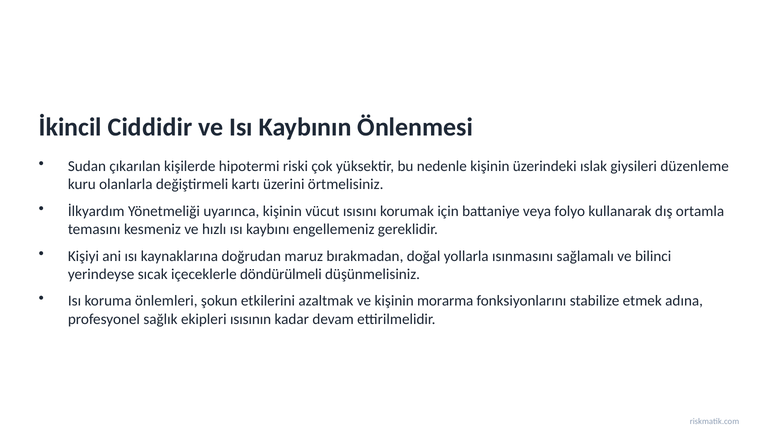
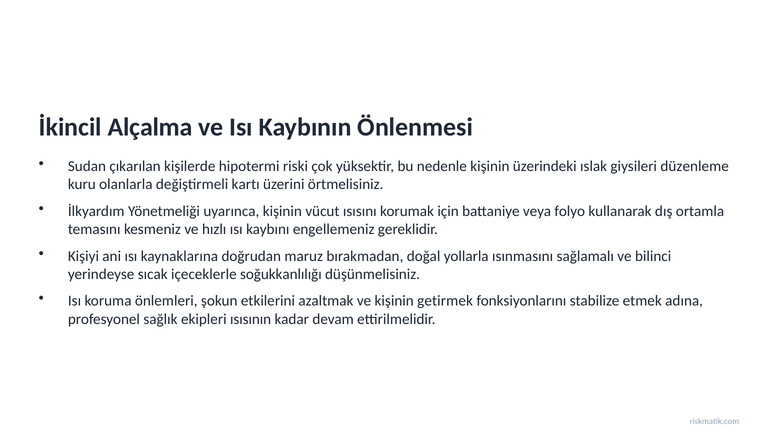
Ciddidir: Ciddidir -> Alçalma
döndürülmeli: döndürülmeli -> soğukkanlılığı
morarma: morarma -> getirmek
